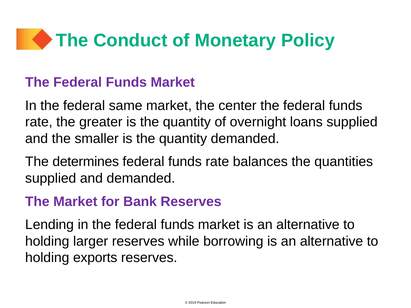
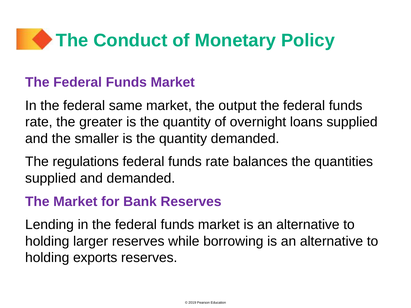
center: center -> output
determines: determines -> regulations
